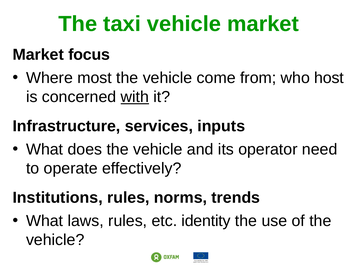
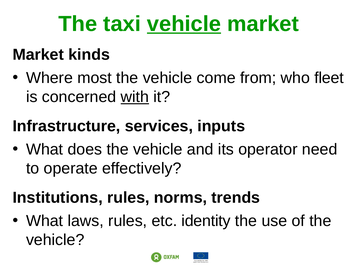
vehicle at (184, 24) underline: none -> present
focus: focus -> kinds
host: host -> fleet
